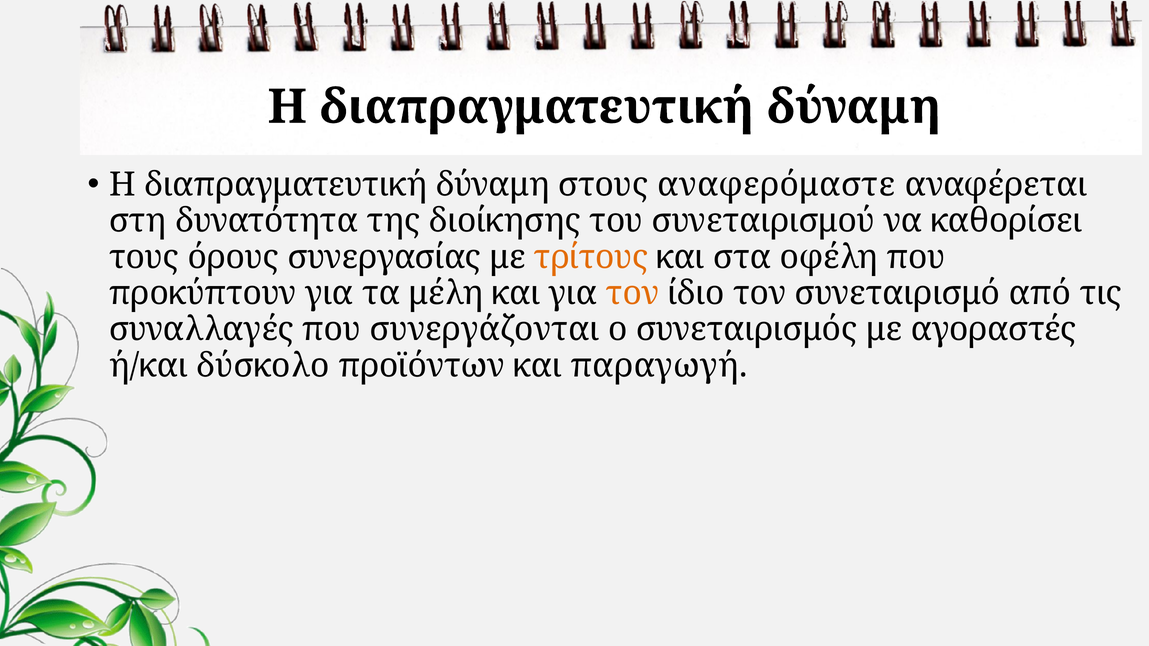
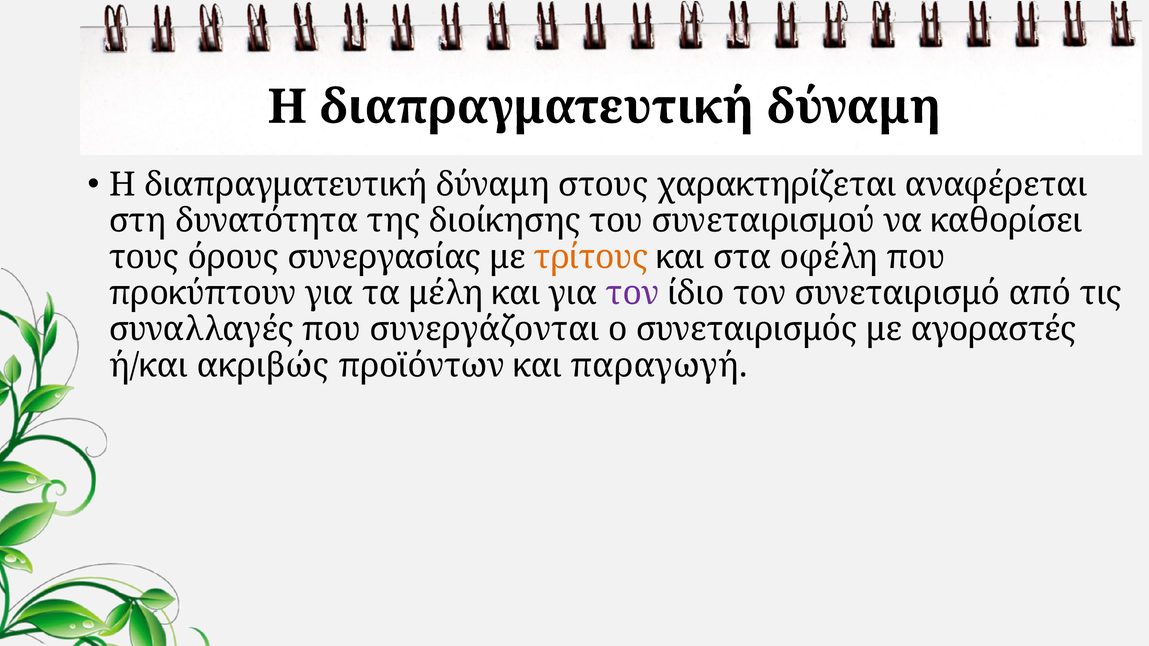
αναφερόμαστε: αναφερόμαστε -> χαρακτηρίζεται
τον at (633, 293) colour: orange -> purple
δύσκολο: δύσκολο -> ακριβώς
